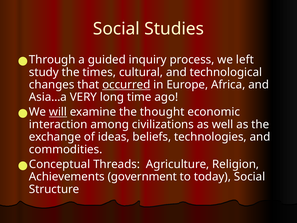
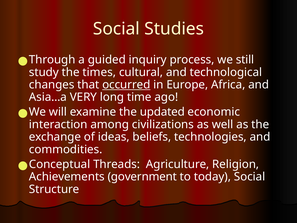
left: left -> still
will underline: present -> none
thought: thought -> updated
